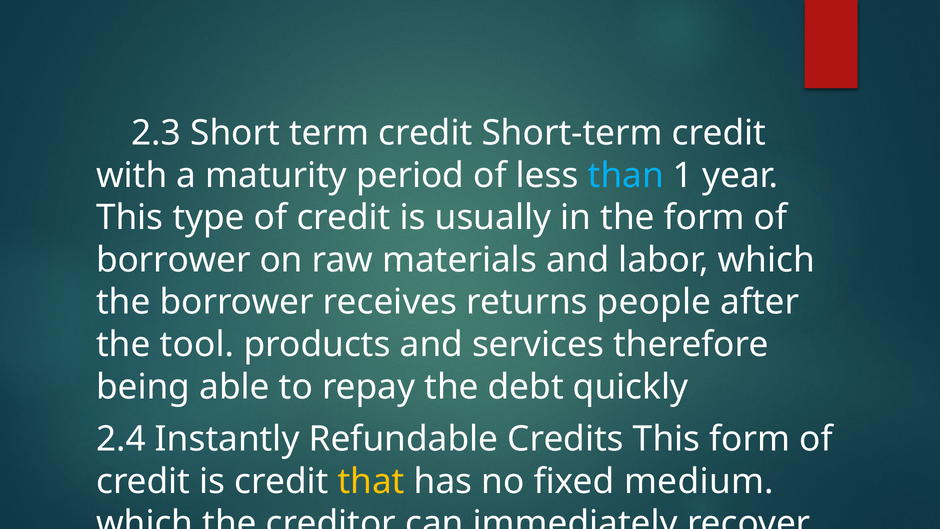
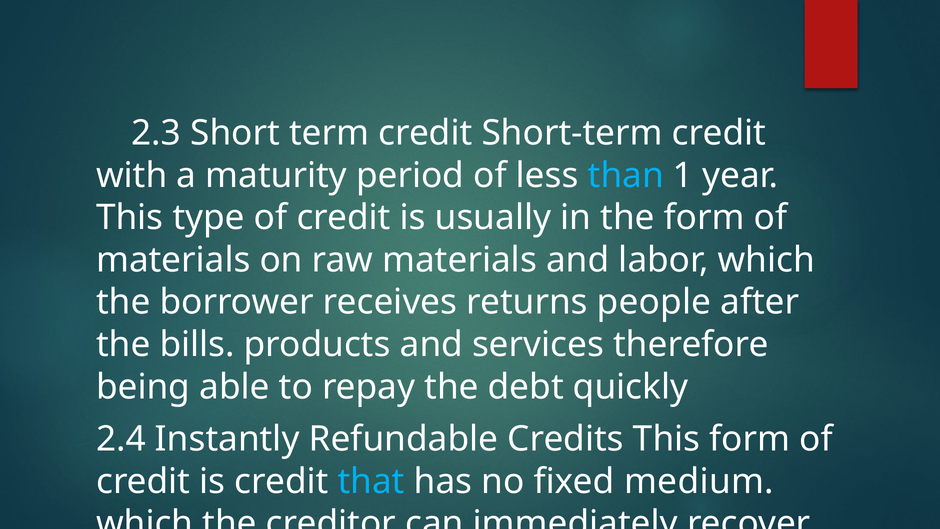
borrower at (173, 260): borrower -> materials
tool: tool -> bills
that colour: yellow -> light blue
